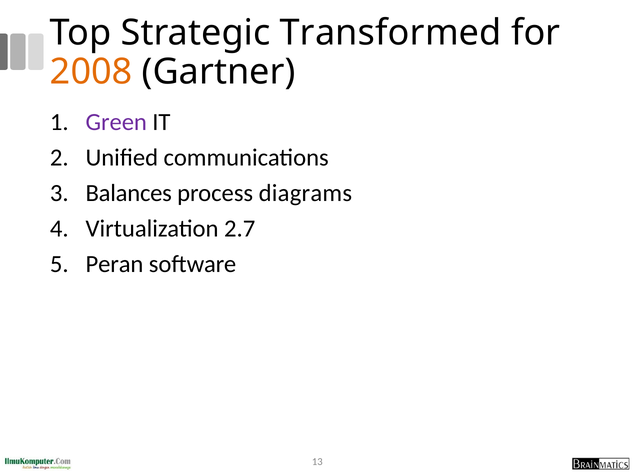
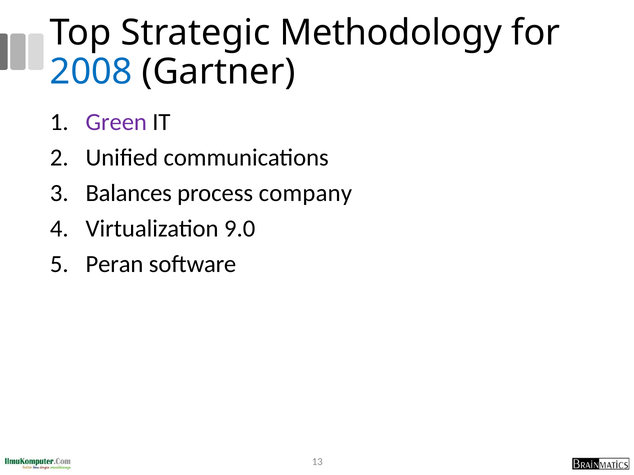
Transformed: Transformed -> Methodology
2008 colour: orange -> blue
diagrams: diagrams -> company
2.7: 2.7 -> 9.0
